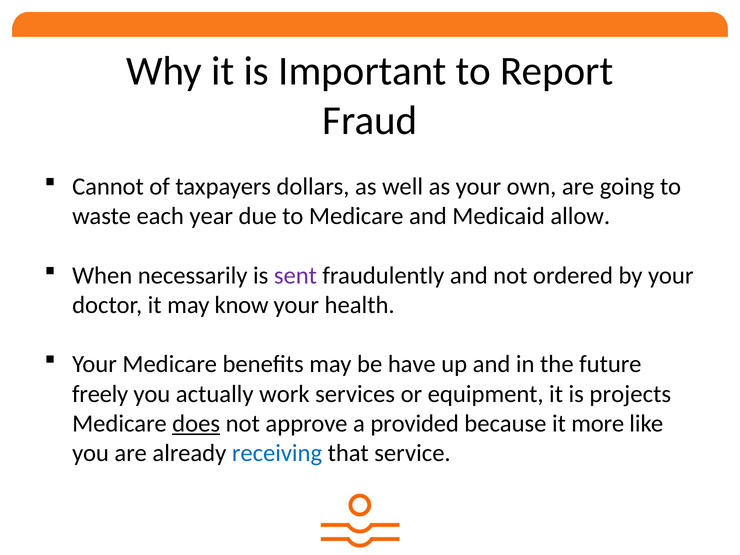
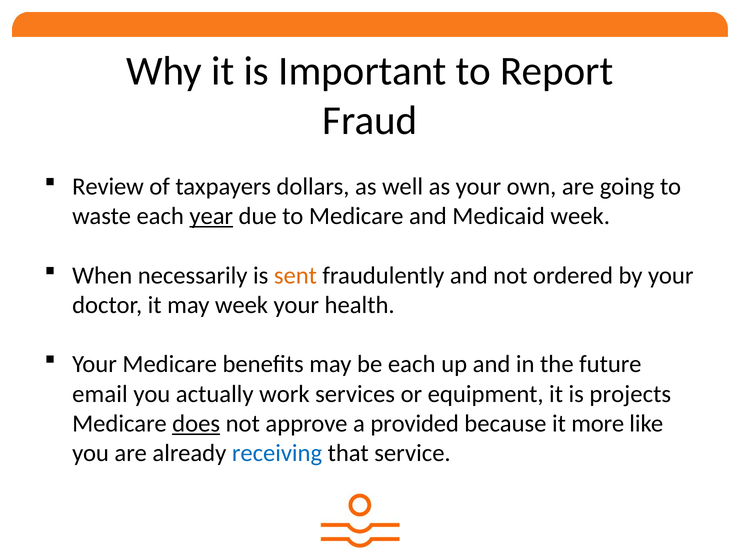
Cannot: Cannot -> Review
year underline: none -> present
Medicaid allow: allow -> week
sent colour: purple -> orange
may know: know -> week
be have: have -> each
freely: freely -> email
